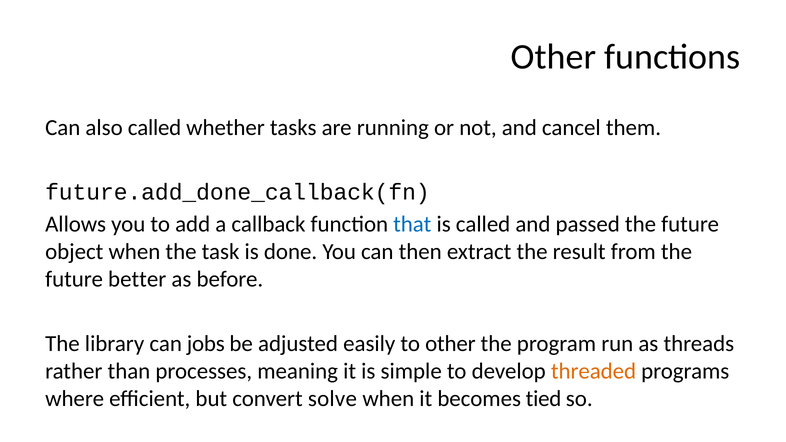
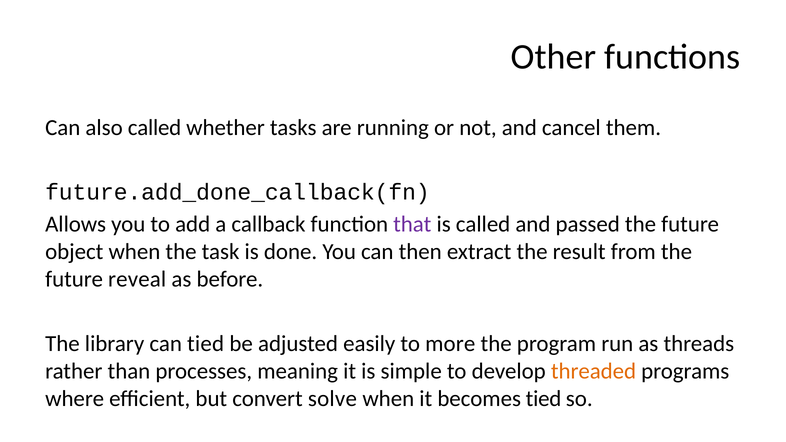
that colour: blue -> purple
better: better -> reveal
can jobs: jobs -> tied
to other: other -> more
